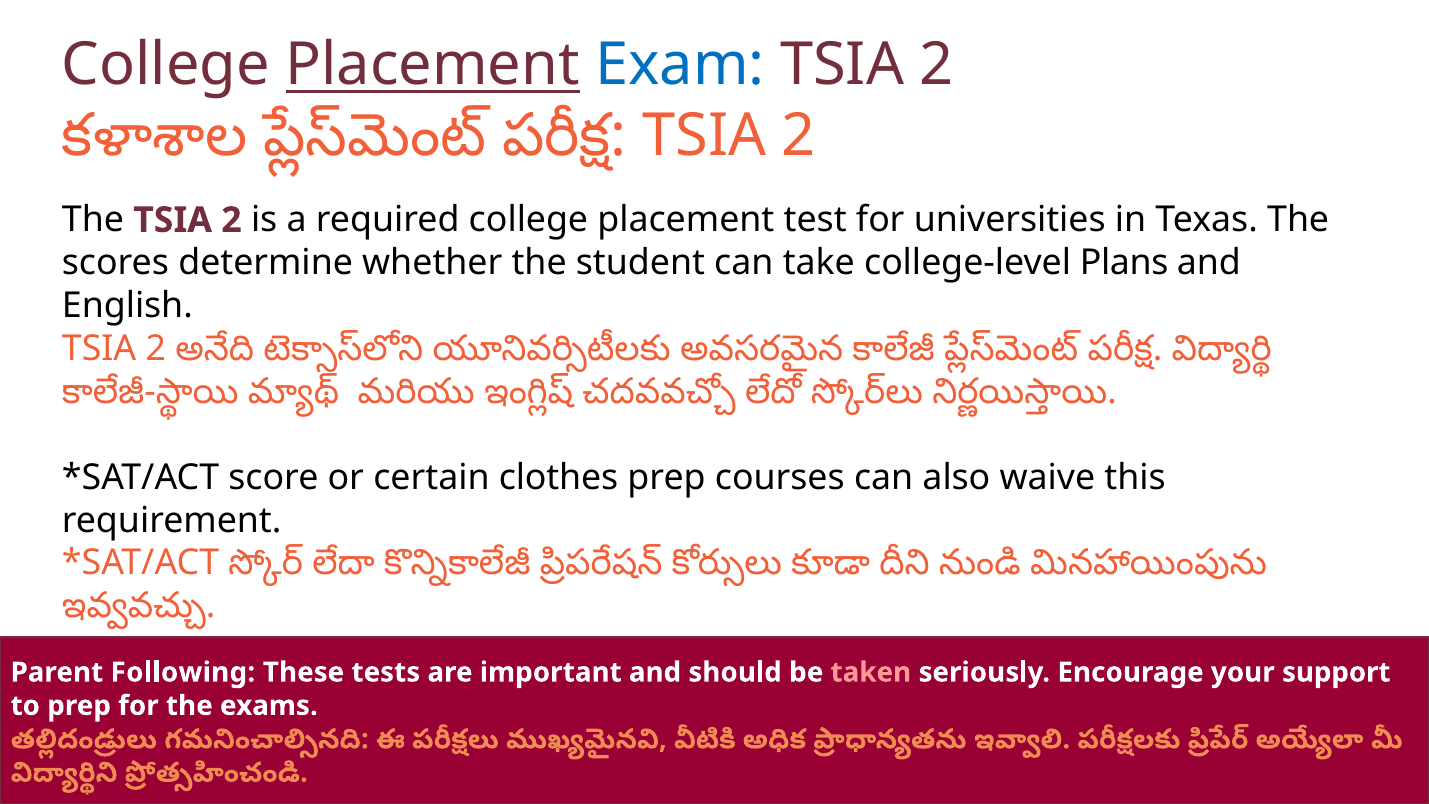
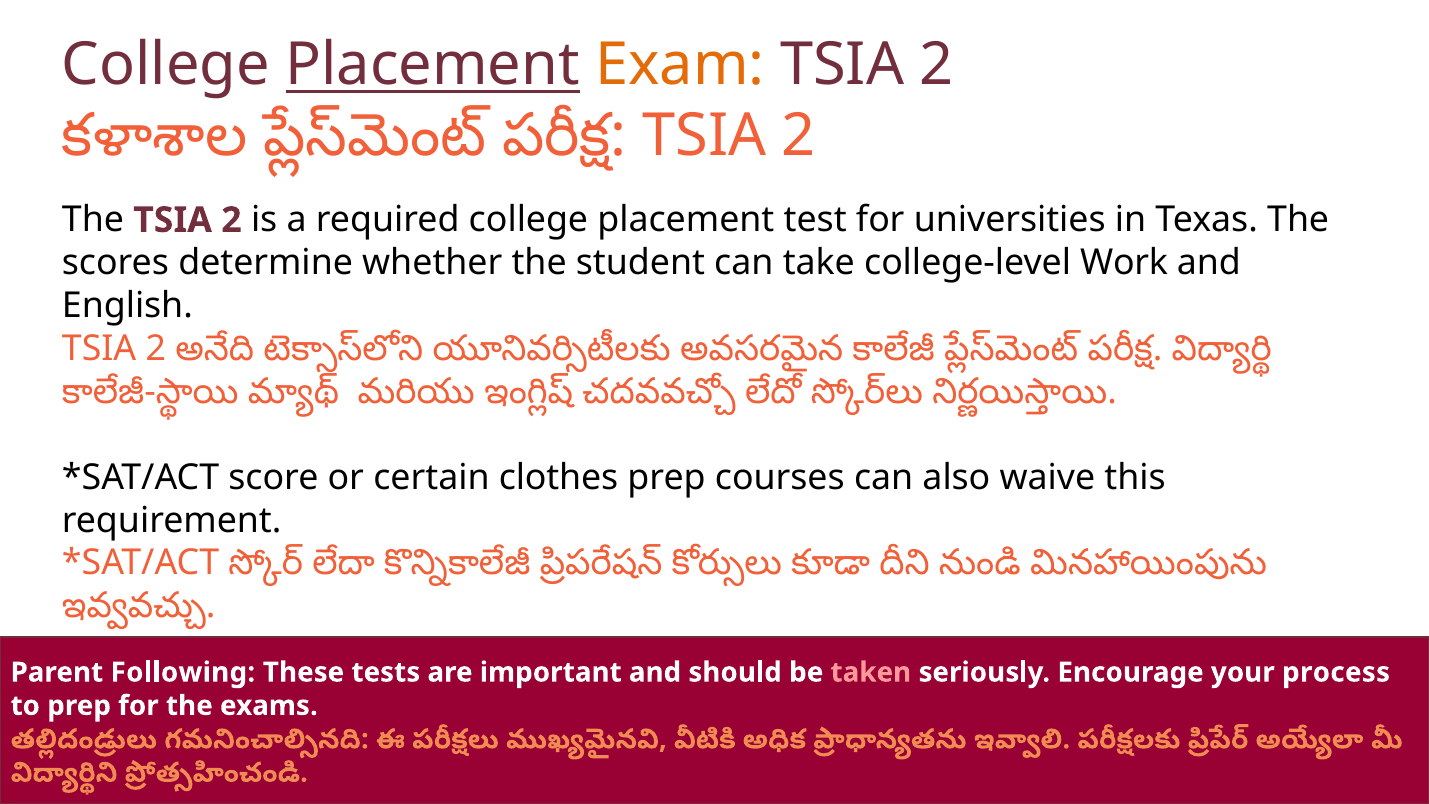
Exam colour: blue -> orange
Plans: Plans -> Work
support: support -> process
